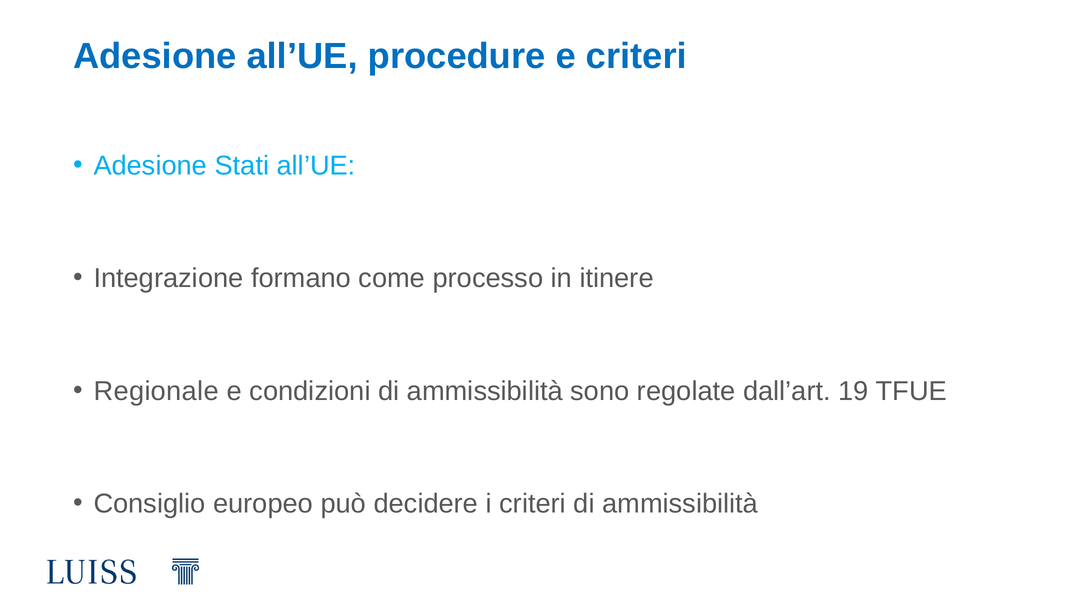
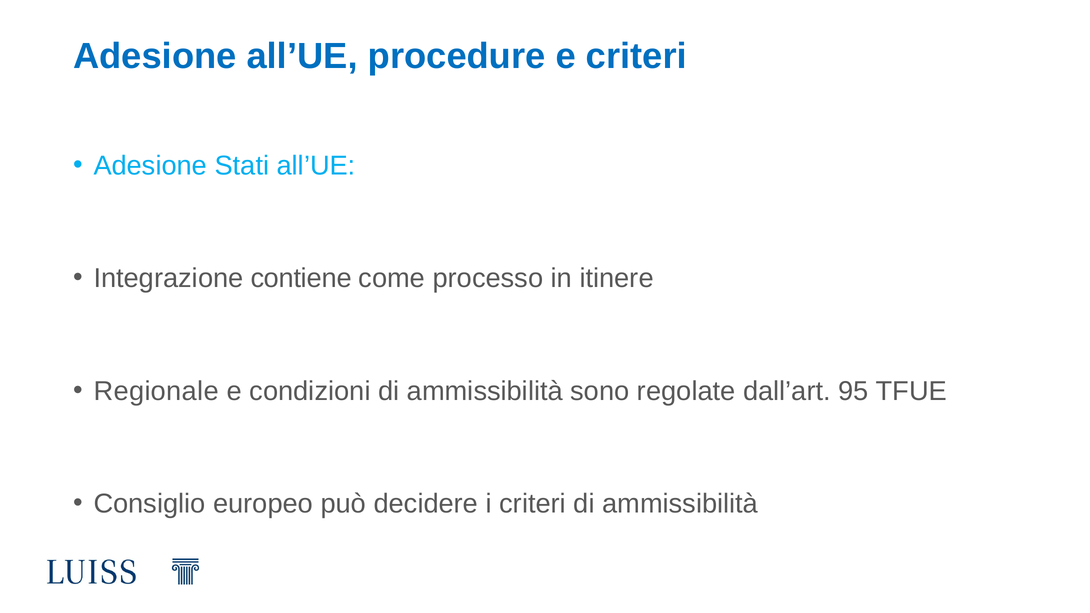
formano: formano -> contiene
19: 19 -> 95
